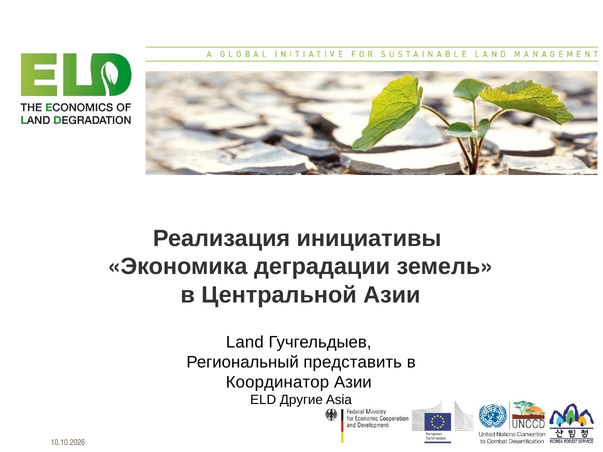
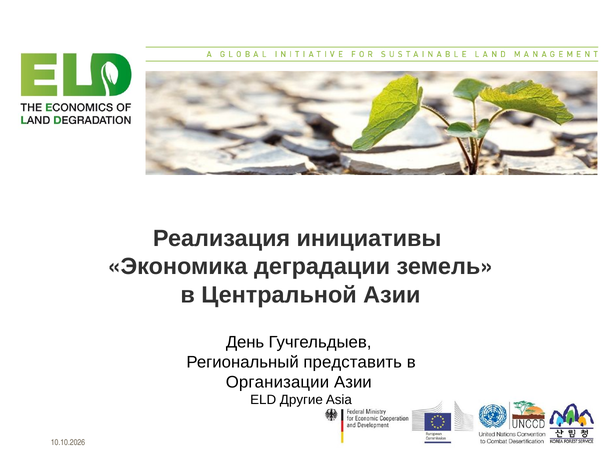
Land: Land -> День
Координатор: Координатор -> Организации
